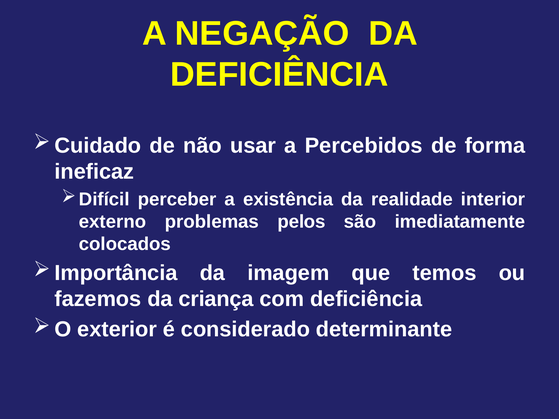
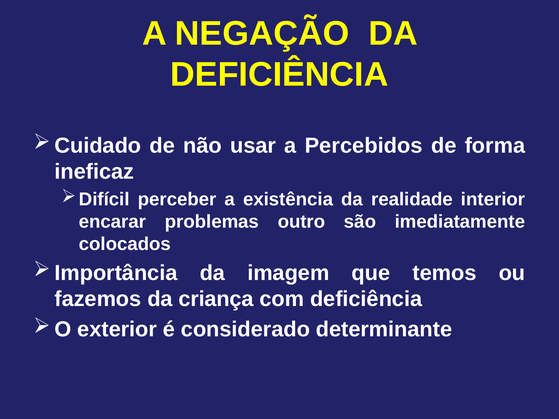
externo: externo -> encarar
pelos: pelos -> outro
